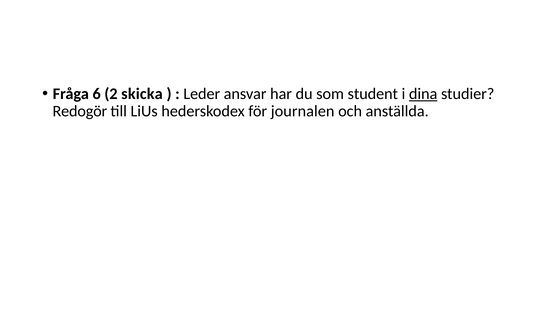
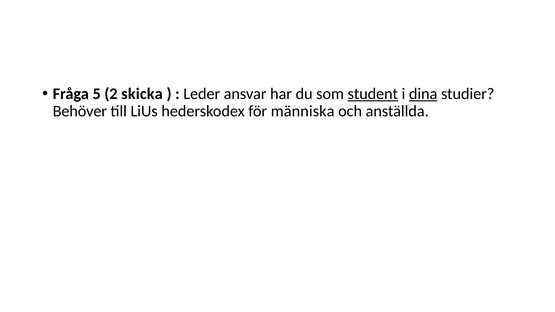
6: 6 -> 5
student underline: none -> present
Redogör: Redogör -> Behöver
journalen: journalen -> människa
